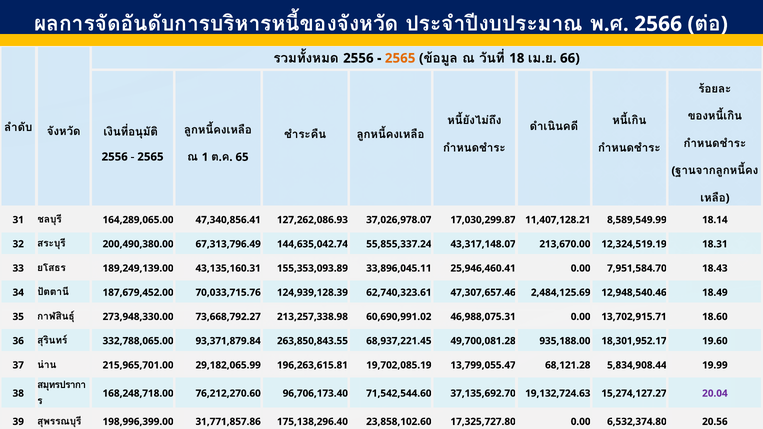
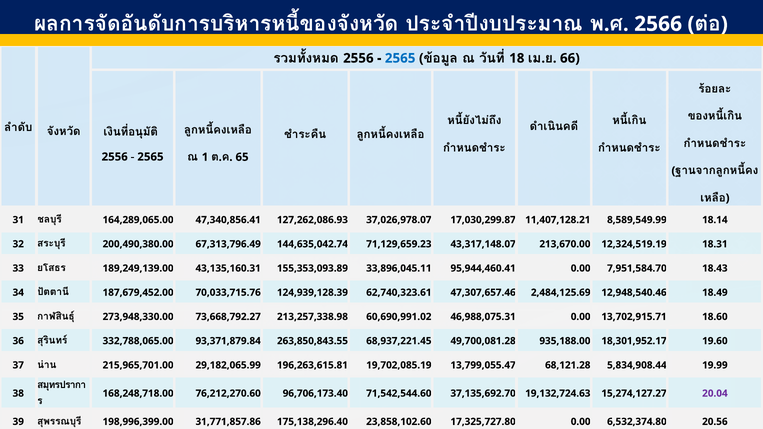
2565 at (400, 58) colour: orange -> blue
55,855,337.24: 55,855,337.24 -> 71,129,659.23
25,946,460.41: 25,946,460.41 -> 95,944,460.41
